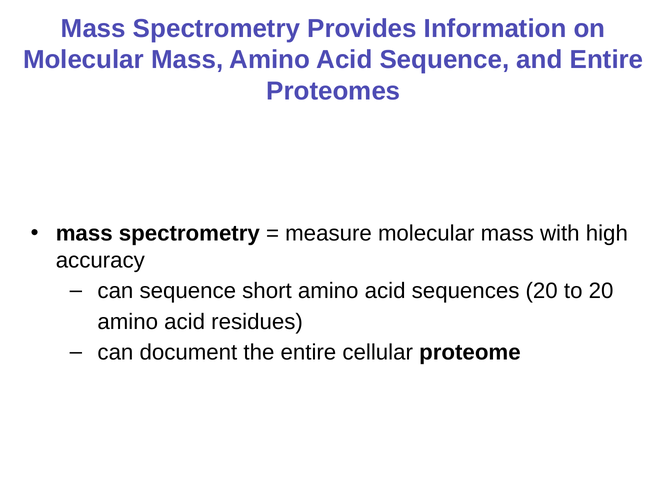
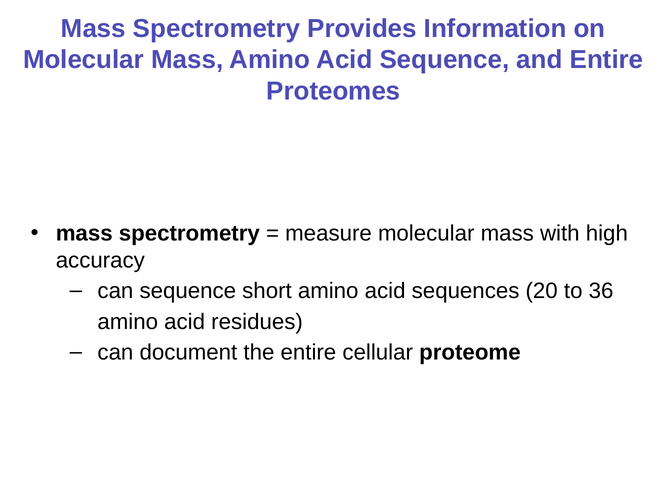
to 20: 20 -> 36
